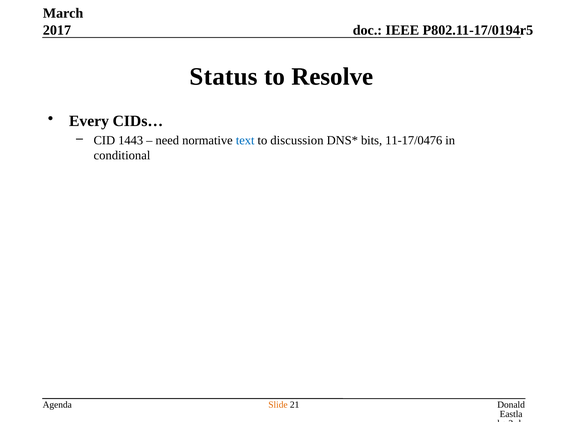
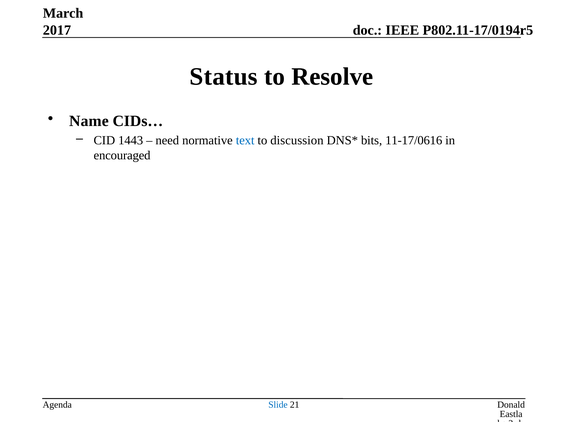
Every: Every -> Name
11-17/0476: 11-17/0476 -> 11-17/0616
conditional: conditional -> encouraged
Slide colour: orange -> blue
